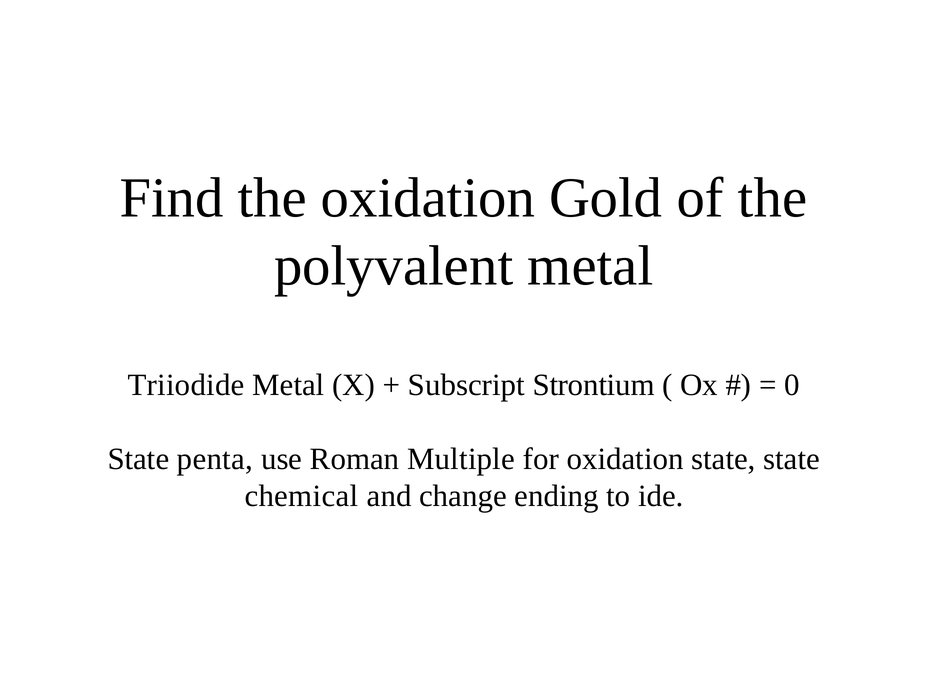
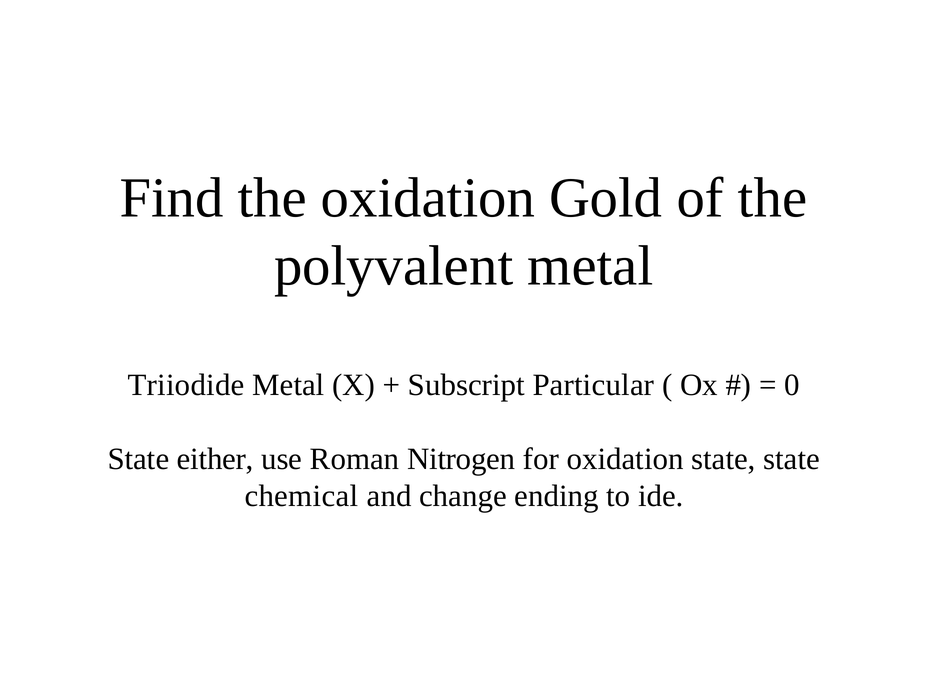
Strontium: Strontium -> Particular
penta: penta -> either
Multiple: Multiple -> Nitrogen
